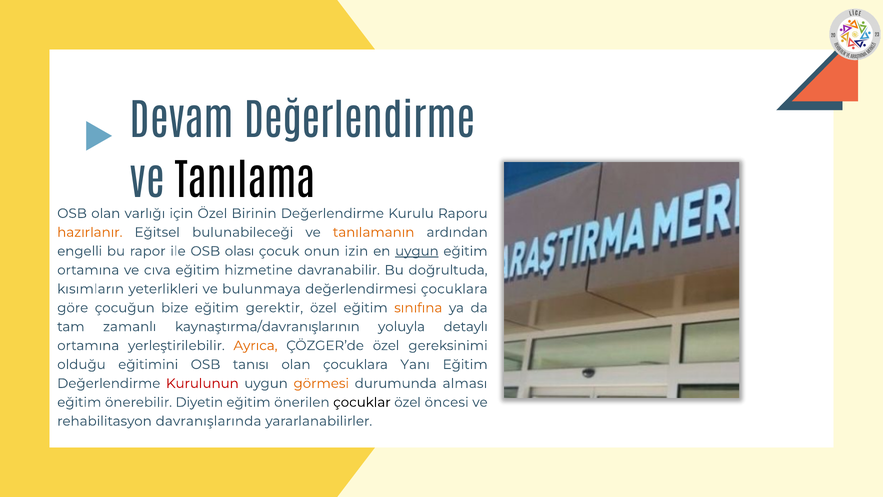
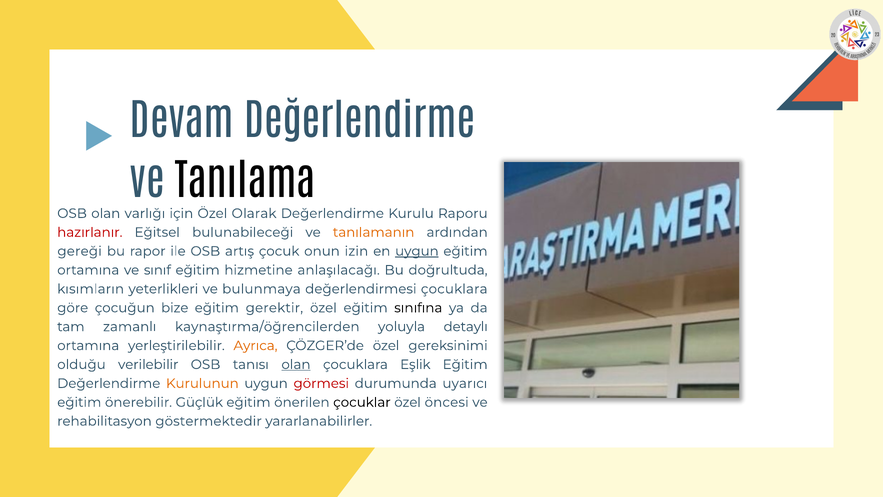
Birinin: Birinin -> Olarak
hazırlanır colour: orange -> red
engelli: engelli -> gereği
olası: olası -> artış
cıva: cıva -> sınıf
davranabilir: davranabilir -> anlaşılacağı
sınıfına colour: orange -> black
kaynaştırma/davranışlarının: kaynaştırma/davranışlarının -> kaynaştırma/öğrencilerden
eğitimini: eğitimini -> verilebilir
olan at (296, 364) underline: none -> present
Yanı: Yanı -> Eşlik
Kurulunun colour: red -> orange
görmesi colour: orange -> red
alması: alması -> uyarıcı
Diyetin: Diyetin -> Güçlük
davranışlarında: davranışlarında -> göstermektedir
